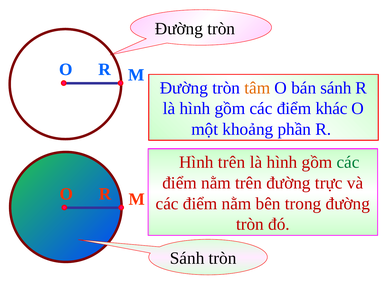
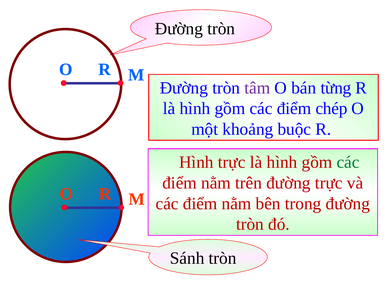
tâm colour: orange -> purple
bán sánh: sánh -> từng
khác: khác -> chép
phần: phần -> buộc
Hình trên: trên -> trực
